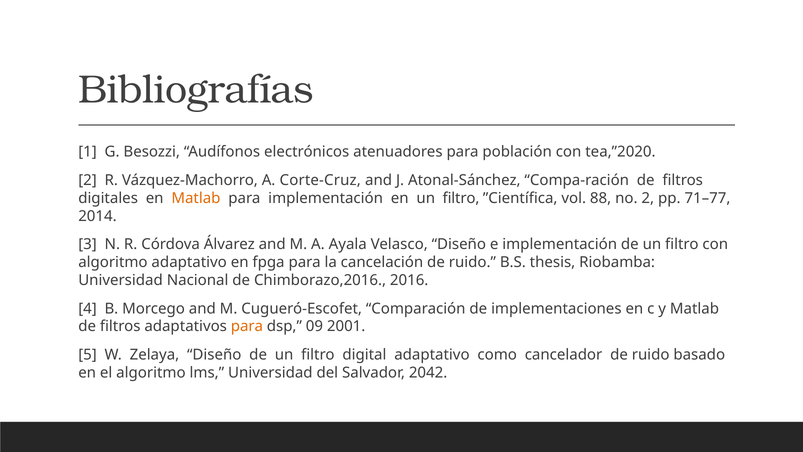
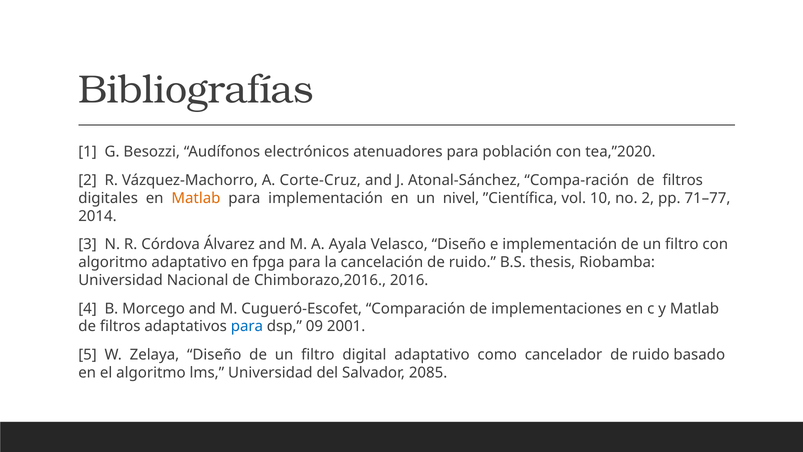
en un filtro: filtro -> nivel
88: 88 -> 10
para at (247, 326) colour: orange -> blue
2042: 2042 -> 2085
